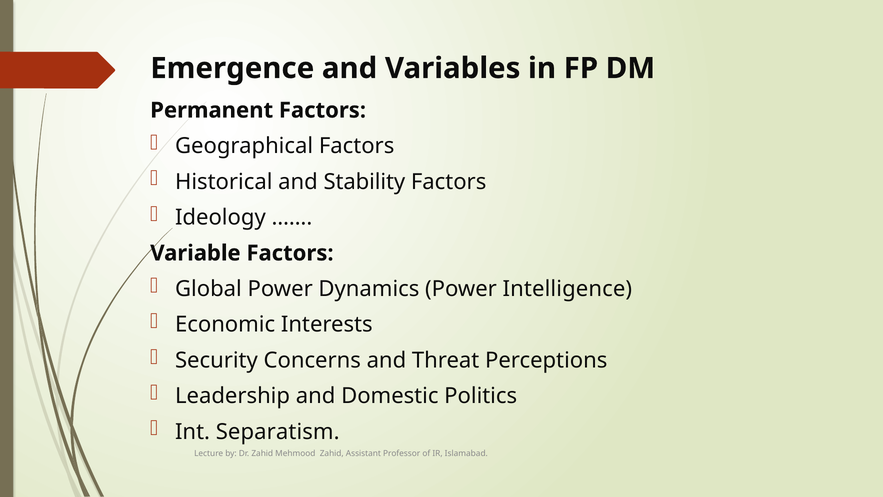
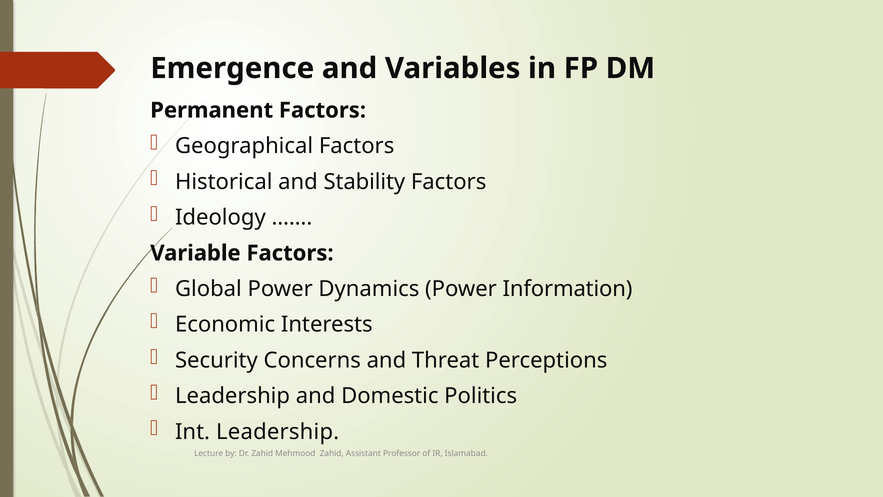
Intelligence: Intelligence -> Information
Int Separatism: Separatism -> Leadership
